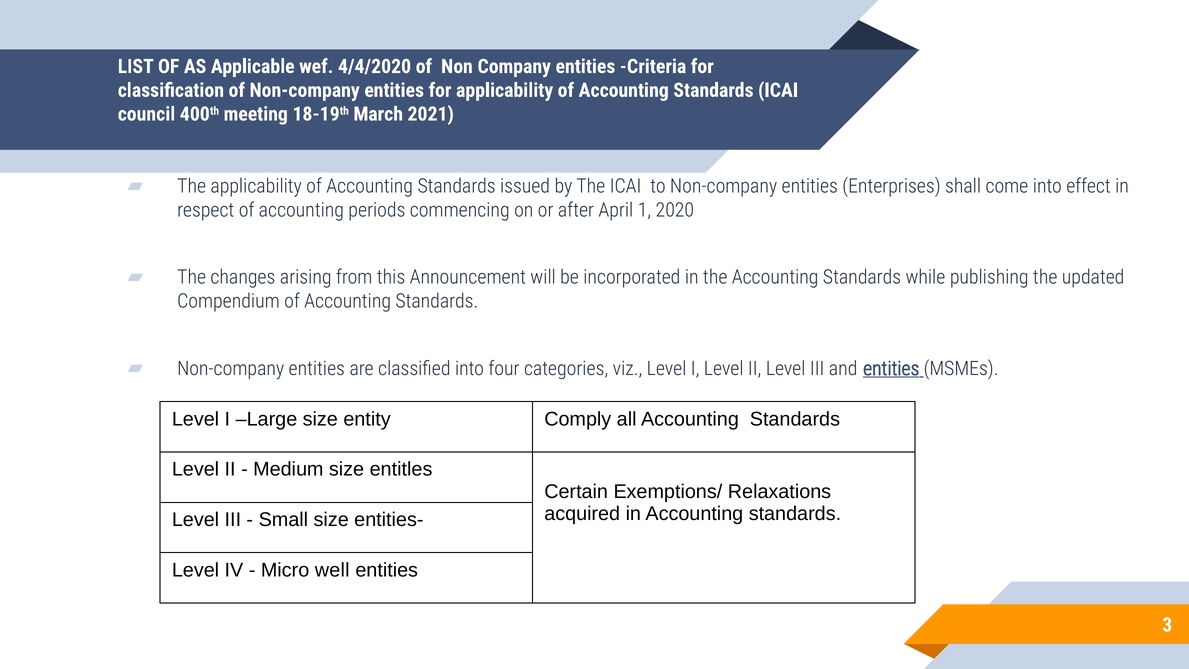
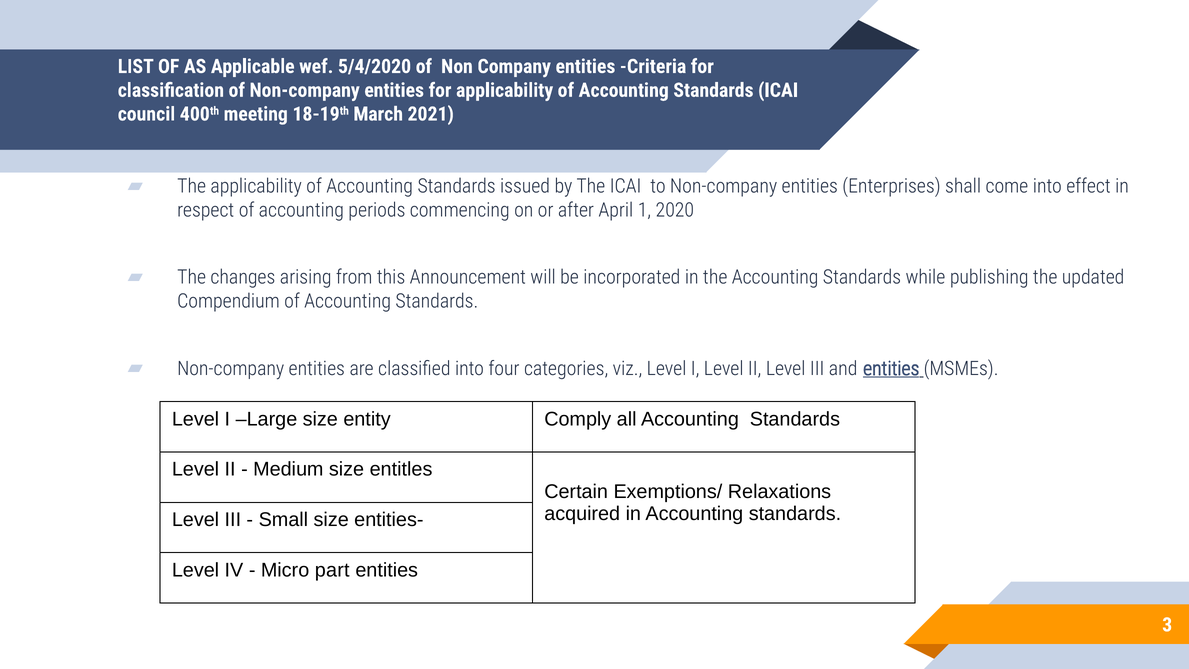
4/4/2020: 4/4/2020 -> 5/4/2020
well: well -> part
